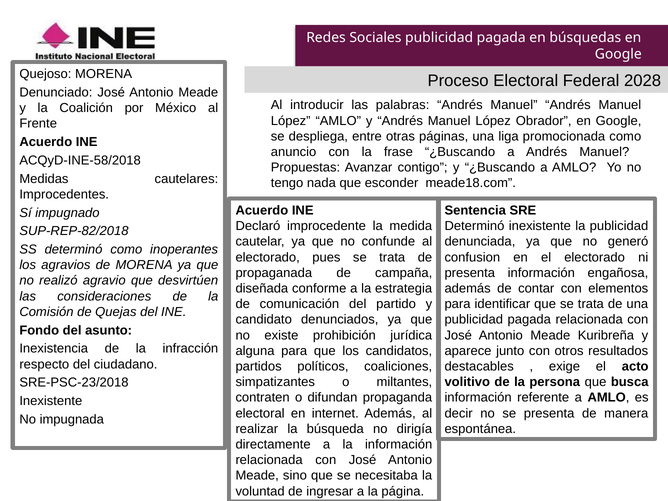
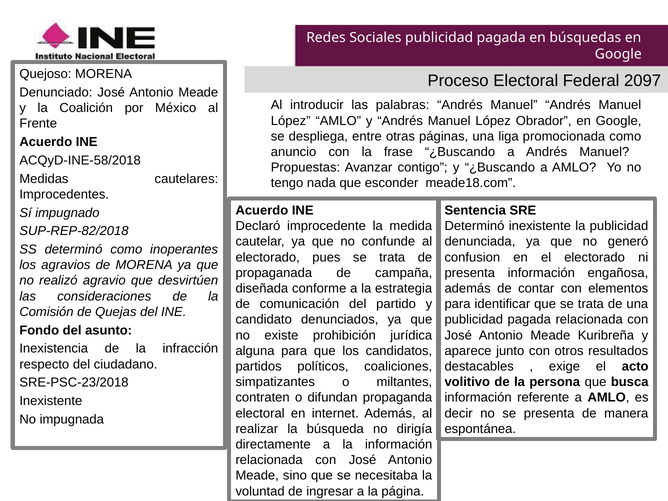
2028: 2028 -> 2097
